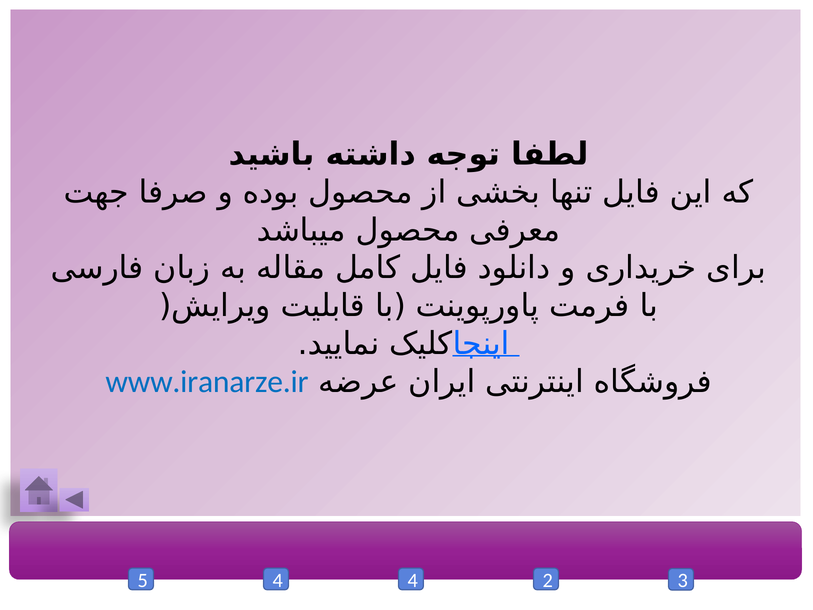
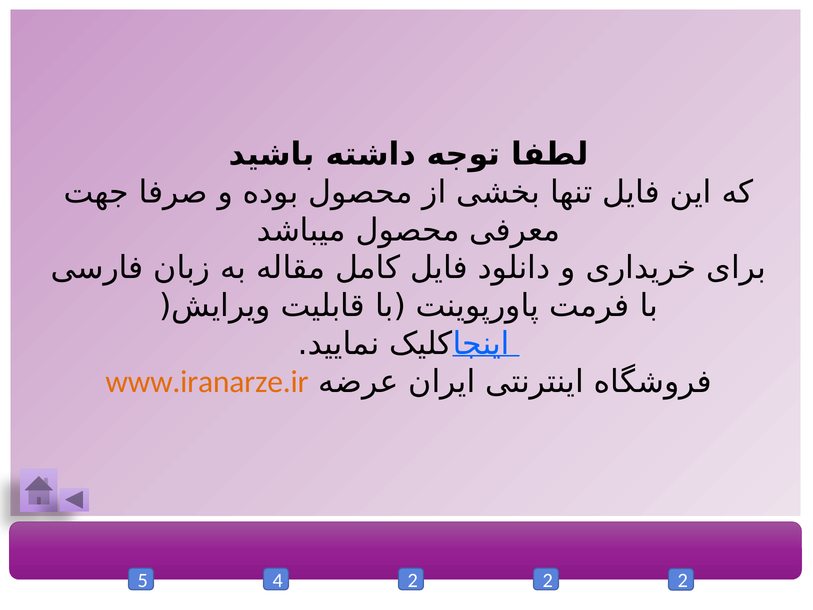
www.iranarze.ir colour: blue -> orange
4 4: 4 -> 2
3 at (683, 580): 3 -> 2
